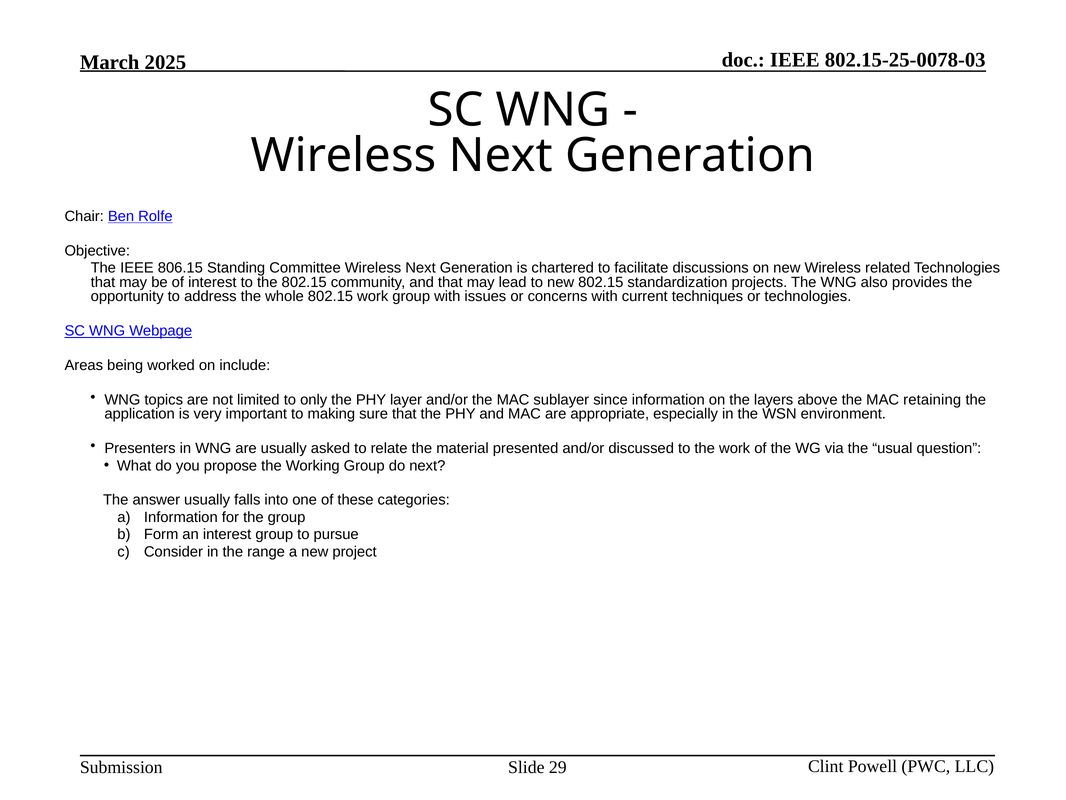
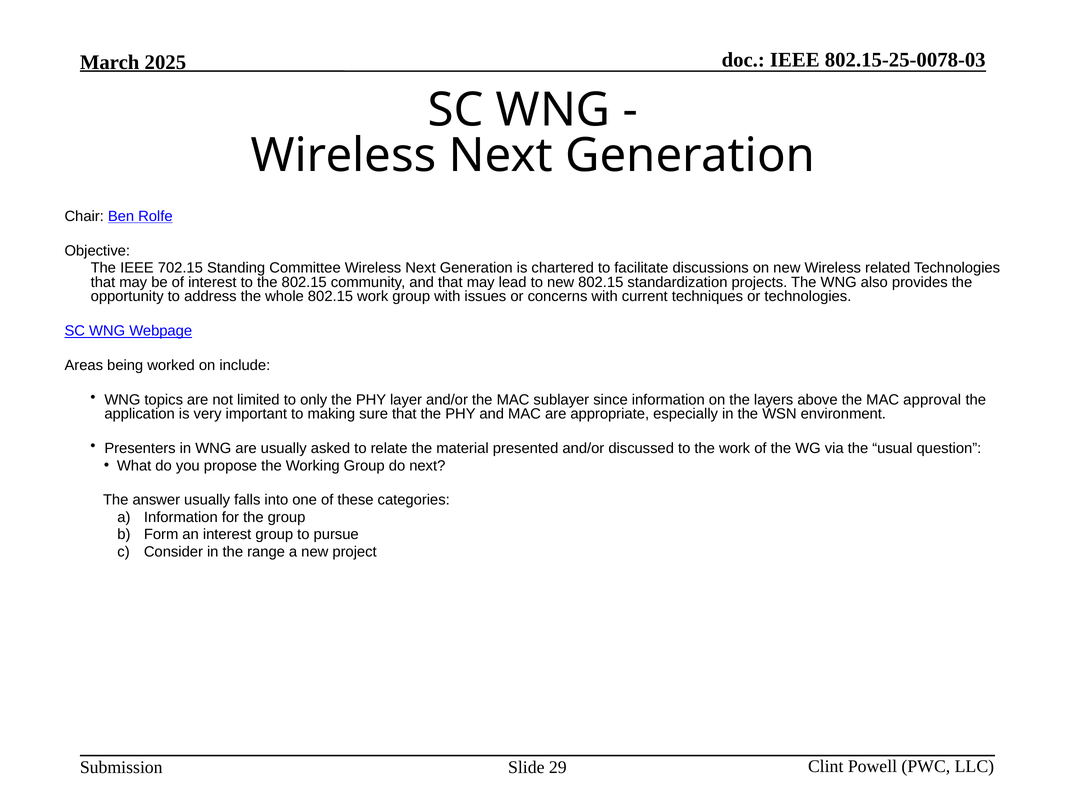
806.15: 806.15 -> 702.15
retaining: retaining -> approval
